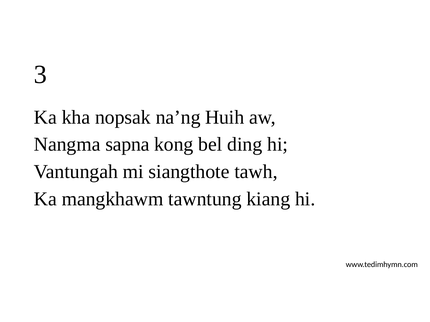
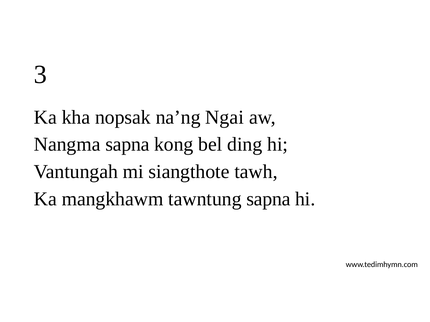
Huih: Huih -> Ngai
tawntung kiang: kiang -> sapna
